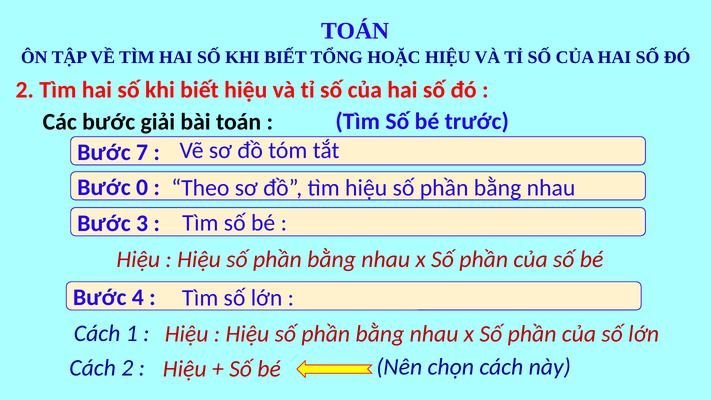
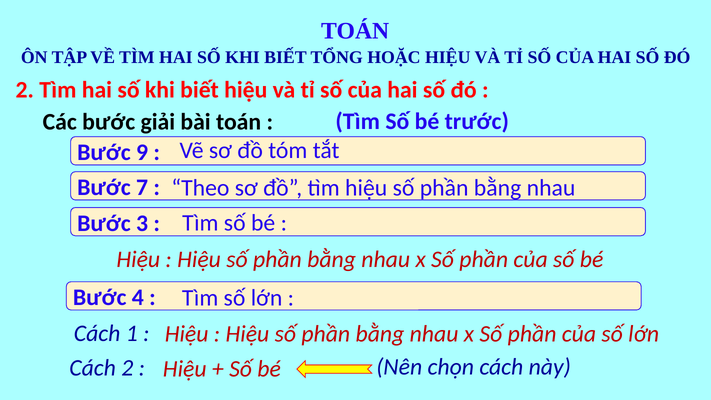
7: 7 -> 9
0: 0 -> 7
